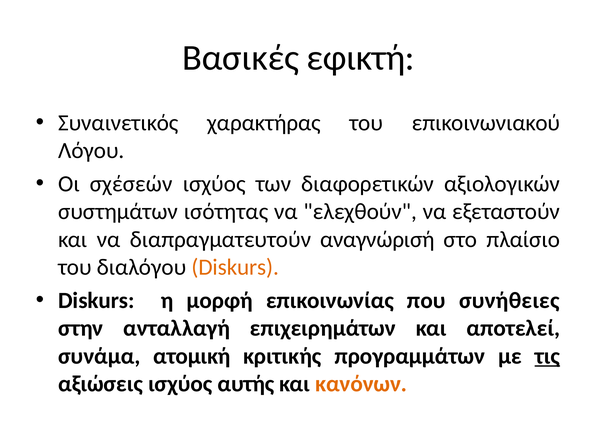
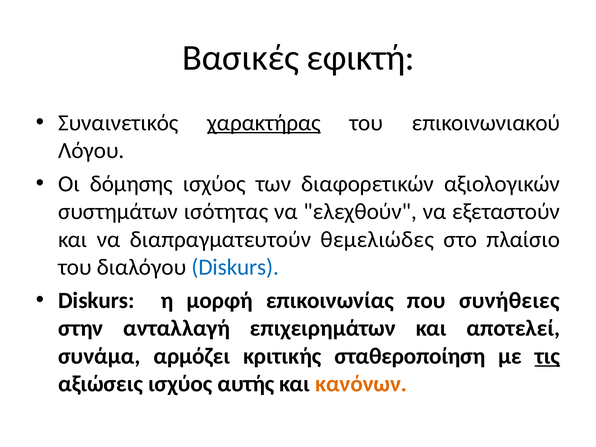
χαρακτήρας underline: none -> present
σχέσεών: σχέσεών -> δόμησης
αναγνώρισή: αναγνώρισή -> θεμελιώδες
Diskurs at (235, 267) colour: orange -> blue
ατομική: ατομική -> αρμόζει
προγραμμάτων: προγραμμάτων -> σταθεροποίηση
